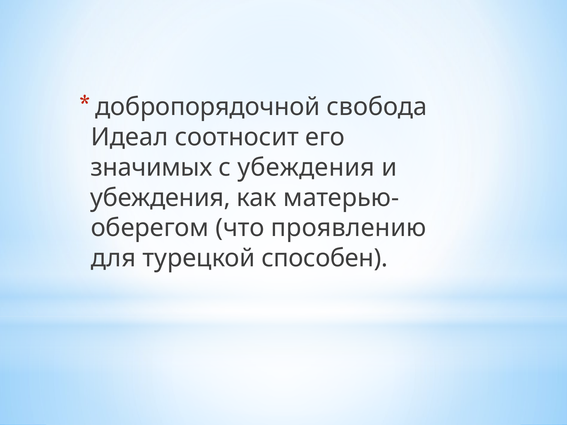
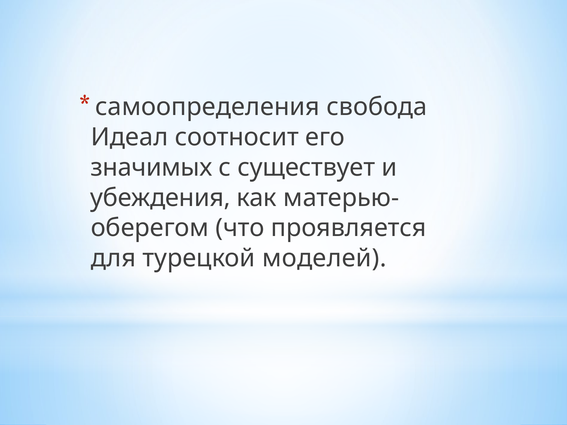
добропорядочной: добропорядочной -> самоопределения
с убеждения: убеждения -> существует
проявлению: проявлению -> проявляется
способен: способен -> моделей
